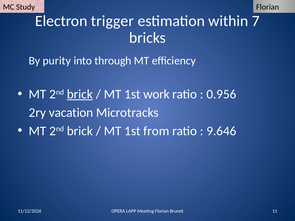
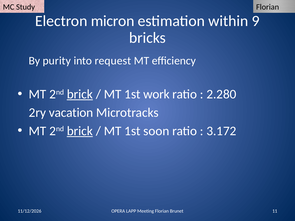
trigger: trigger -> micron
7: 7 -> 9
through: through -> request
0.956: 0.956 -> 2.280
brick at (80, 131) underline: none -> present
from: from -> soon
9.646: 9.646 -> 3.172
